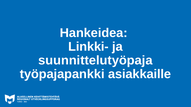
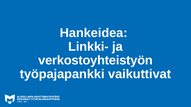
suunnittelutyöpaja: suunnittelutyöpaja -> verkostoyhteistyön
asiakkaille: asiakkaille -> vaikuttivat
